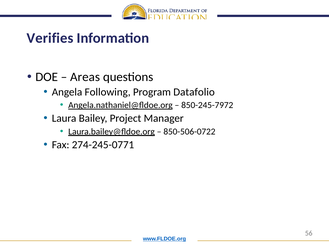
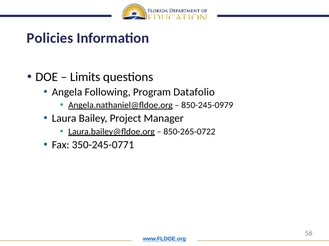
Verifies: Verifies -> Policies
Areas: Areas -> Limits
850-245-7972: 850-245-7972 -> 850-245-0979
850-506-0722: 850-506-0722 -> 850-265-0722
274-245-0771: 274-245-0771 -> 350-245-0771
